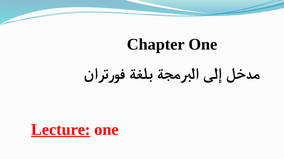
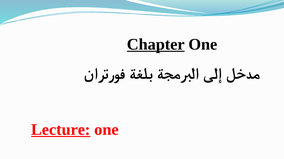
Chapter underline: none -> present
